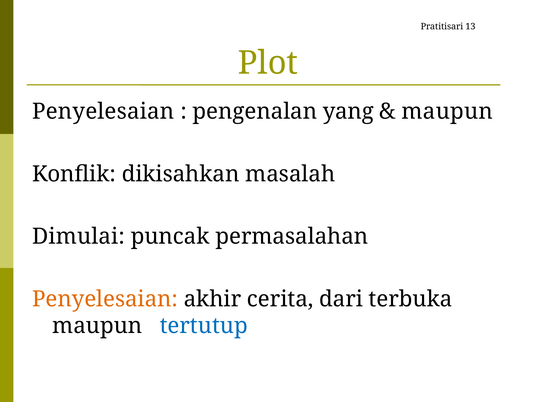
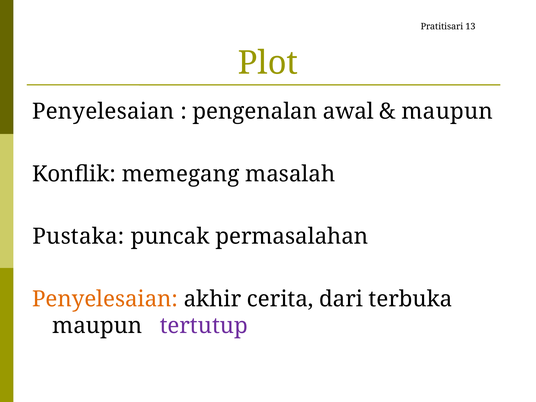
yang: yang -> awal
dikisahkan: dikisahkan -> memegang
Dimulai: Dimulai -> Pustaka
tertutup colour: blue -> purple
